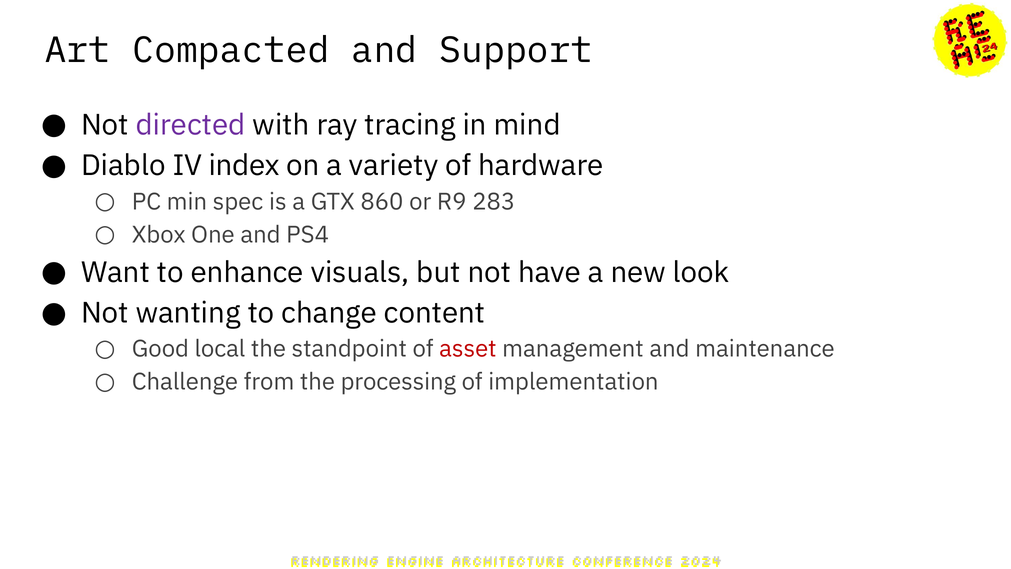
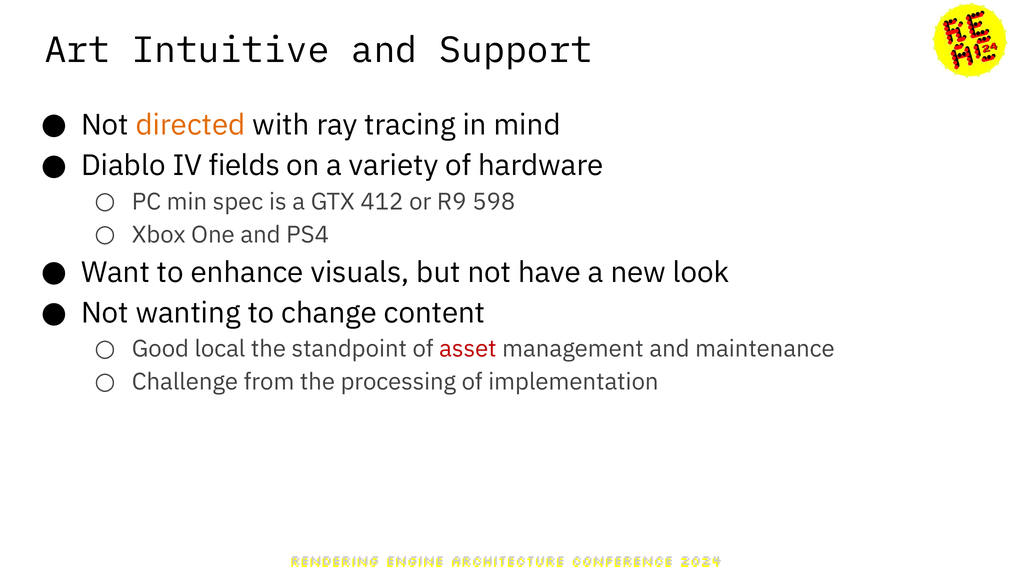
Compacted: Compacted -> Intuitive
directed colour: purple -> orange
index: index -> fields
860: 860 -> 412
283: 283 -> 598
